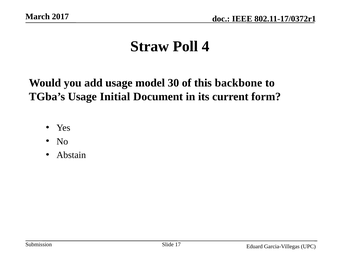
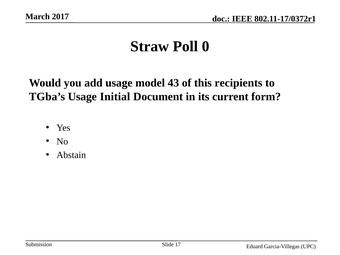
4: 4 -> 0
30: 30 -> 43
backbone: backbone -> recipients
